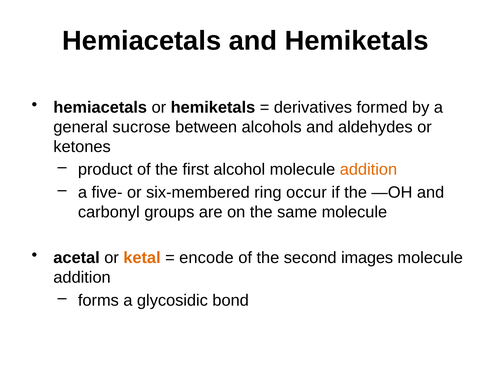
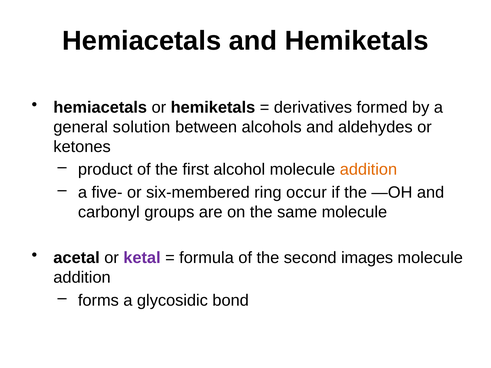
sucrose: sucrose -> solution
ketal colour: orange -> purple
encode: encode -> formula
